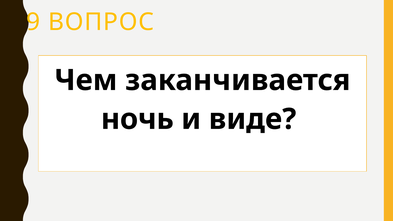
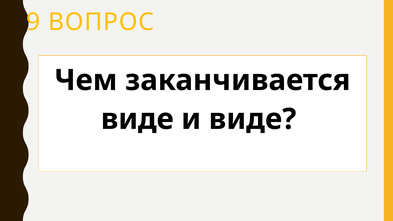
ночь at (137, 119): ночь -> виде
